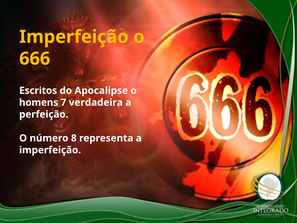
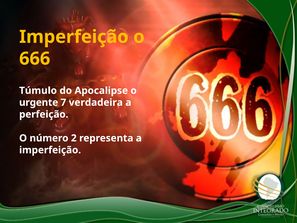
Escritos: Escritos -> Túmulo
homens: homens -> urgente
8: 8 -> 2
